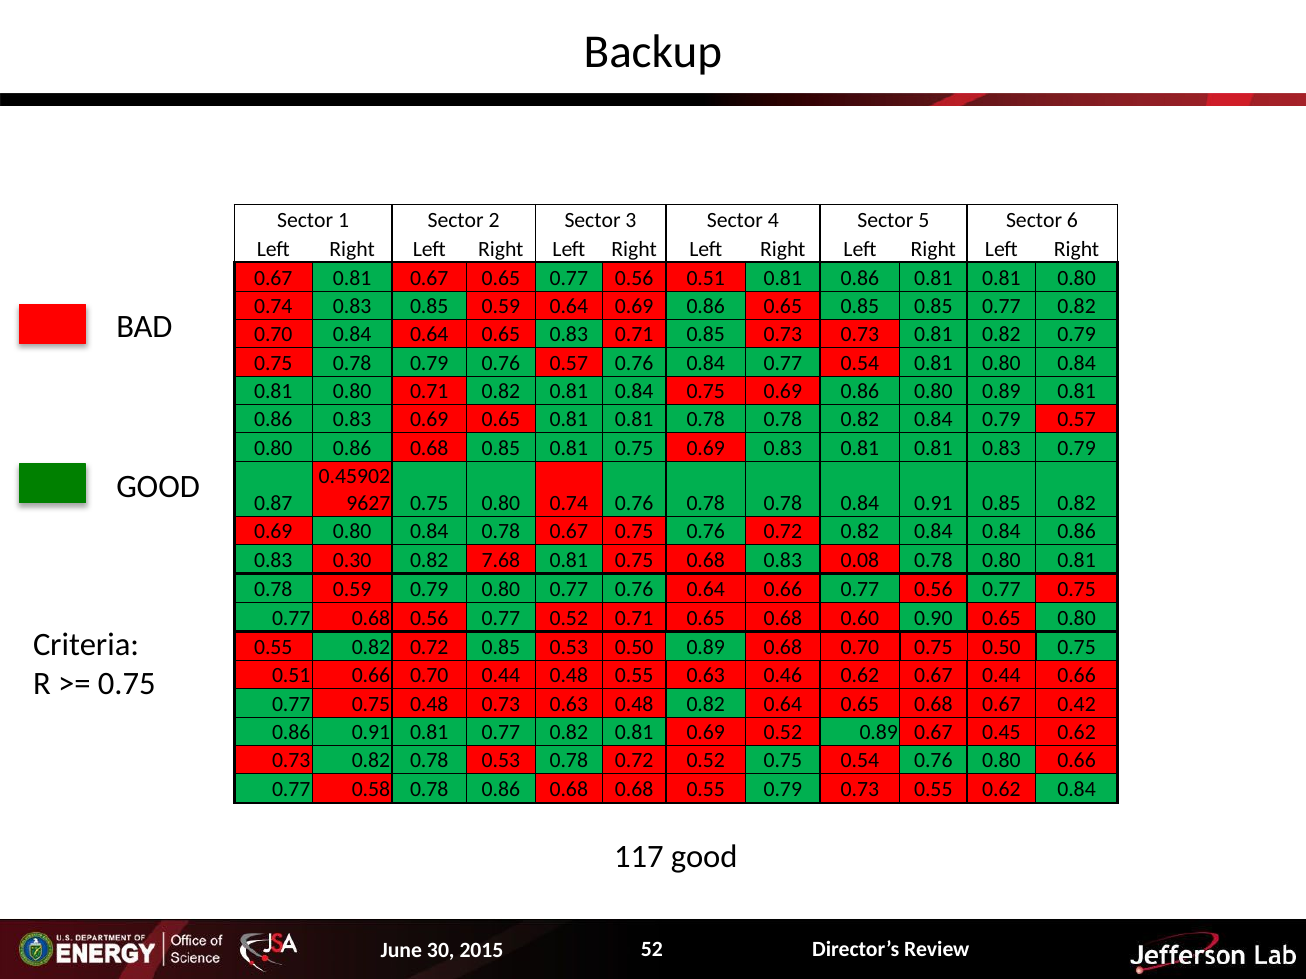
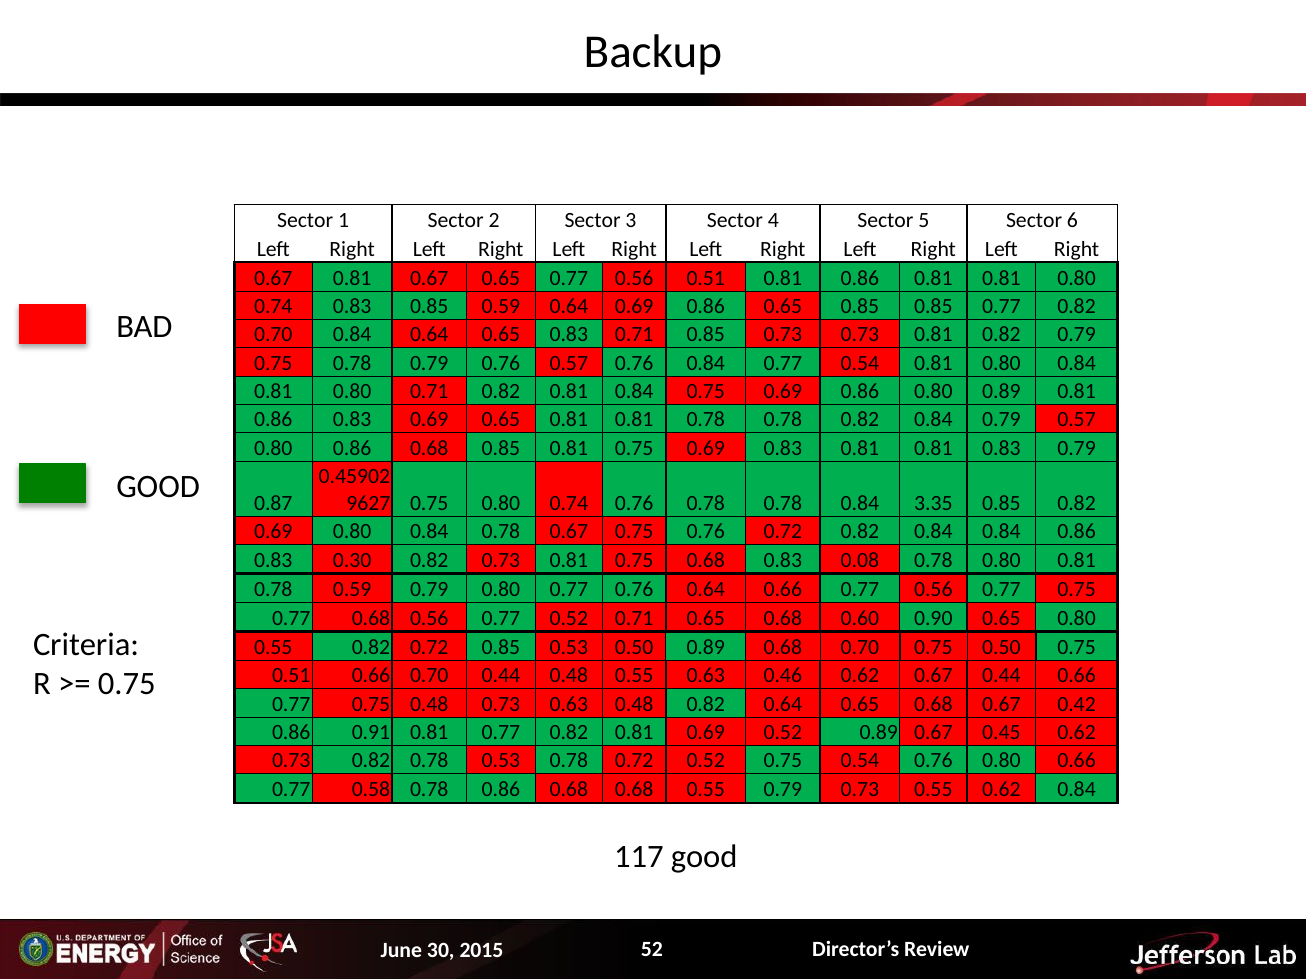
0.84 0.91: 0.91 -> 3.35
0.82 7.68: 7.68 -> 0.73
